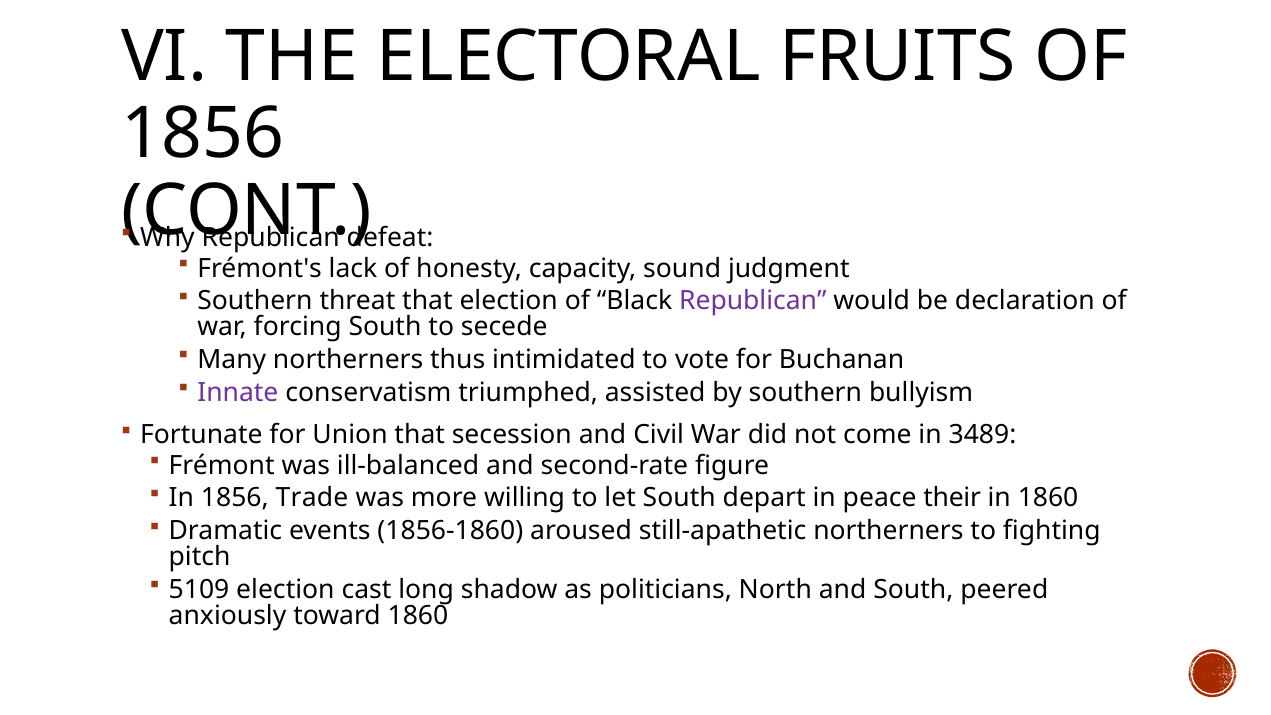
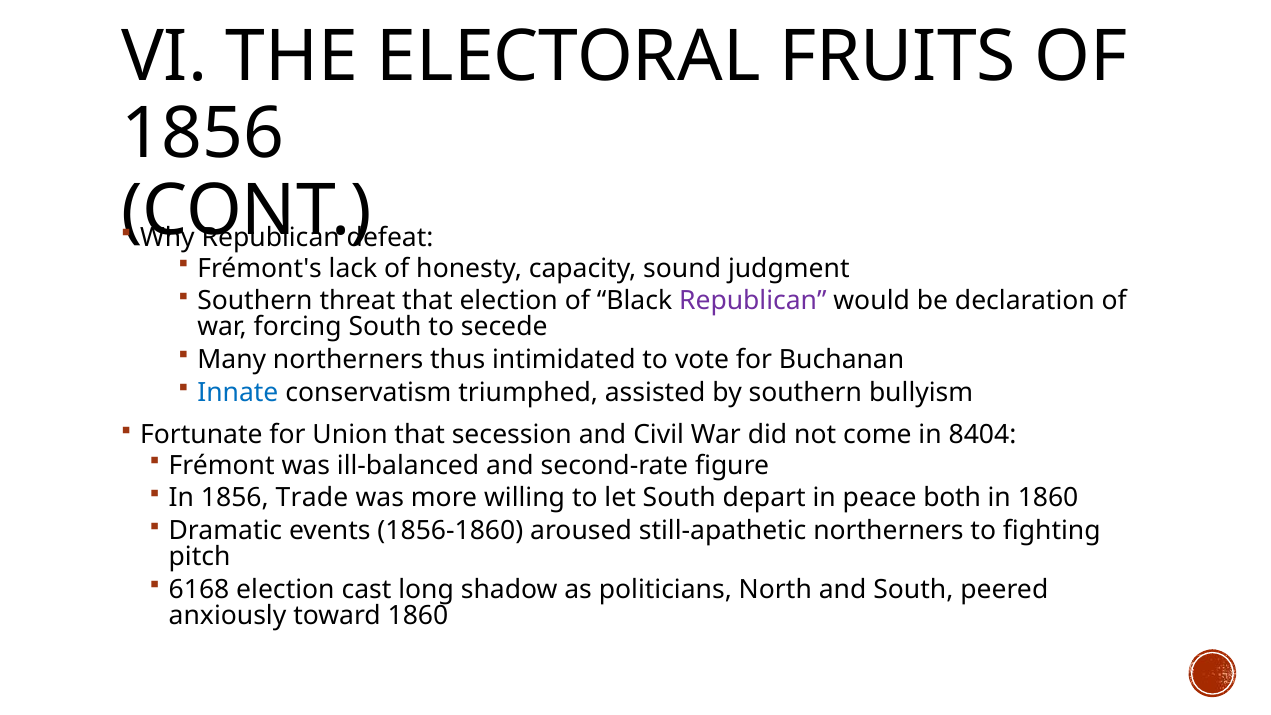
Innate colour: purple -> blue
3489: 3489 -> 8404
their: their -> both
5109: 5109 -> 6168
